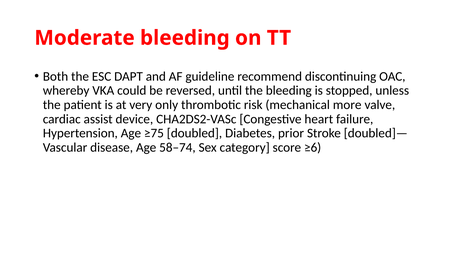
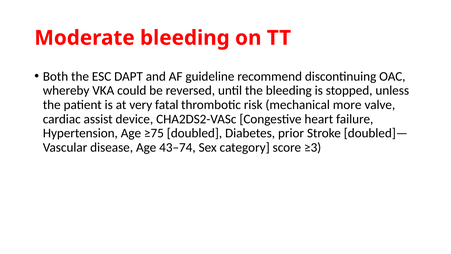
only: only -> fatal
58–74: 58–74 -> 43–74
≥6: ≥6 -> ≥3
